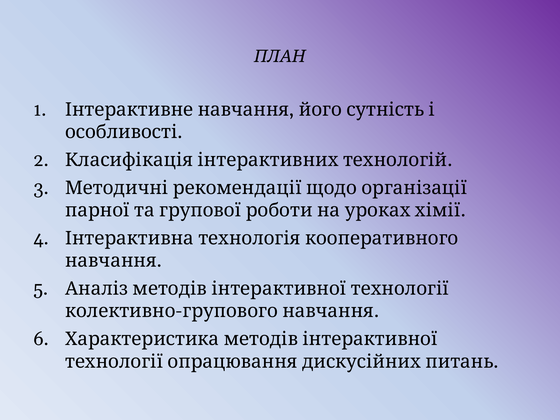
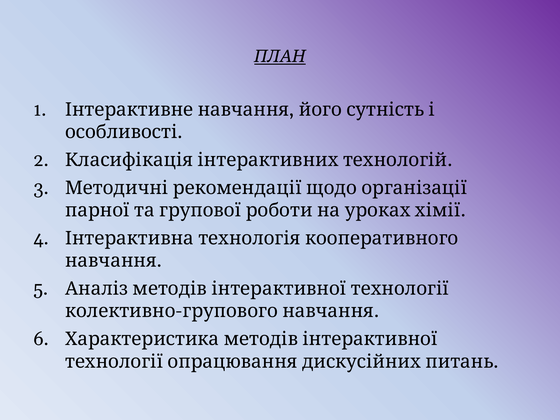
ПЛАН underline: none -> present
